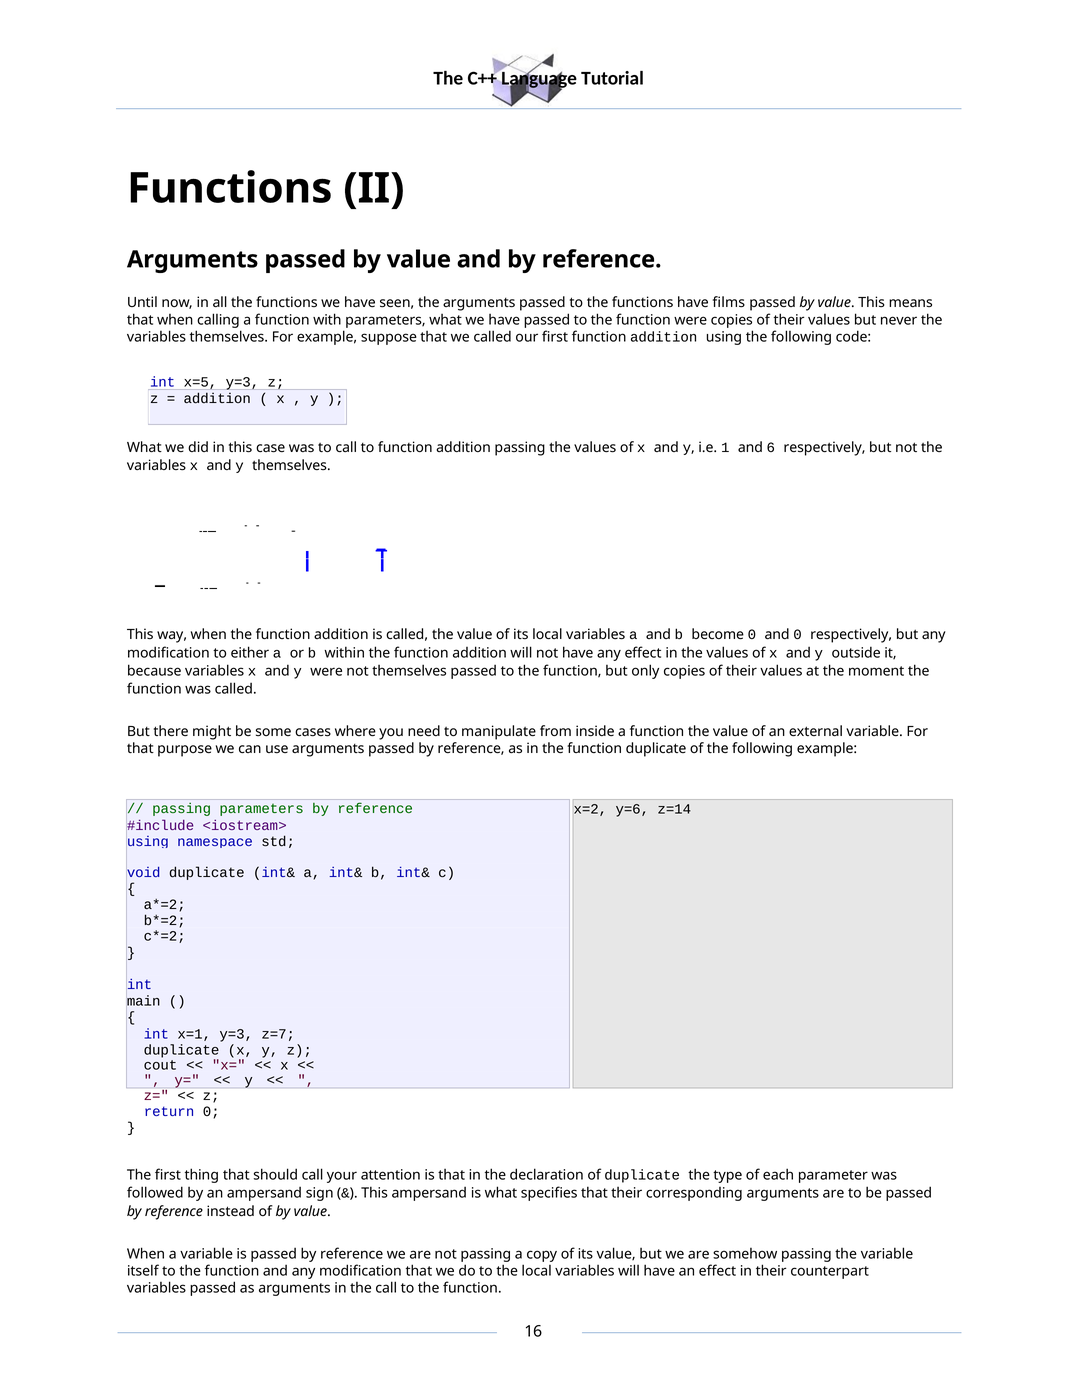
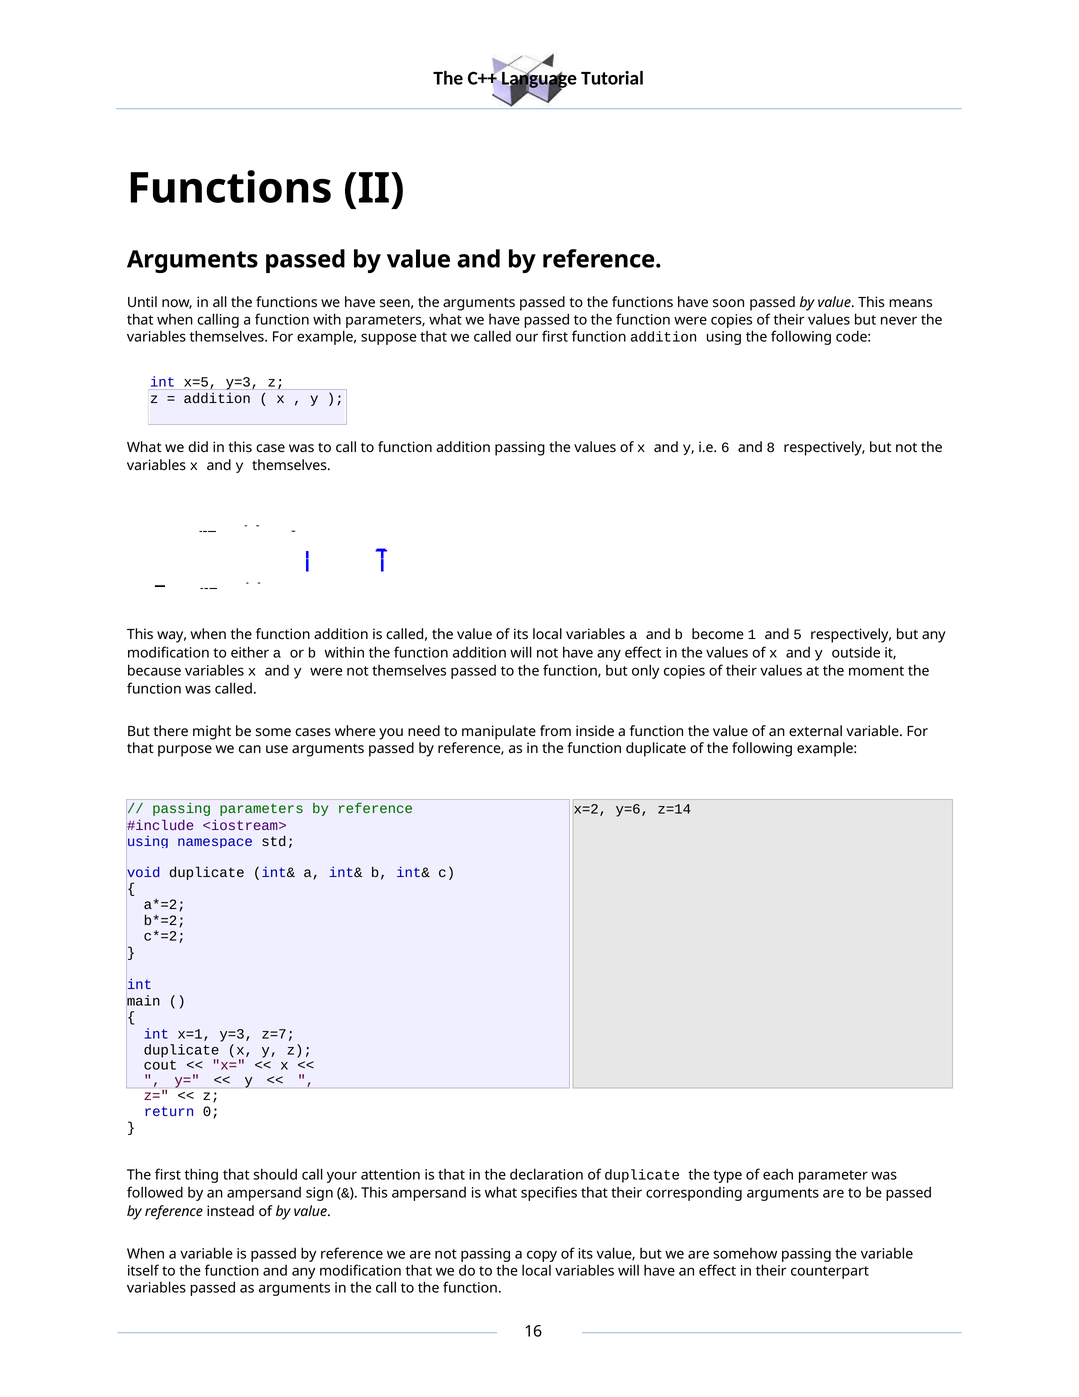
films: films -> soon
1: 1 -> 6
6: 6 -> 8
become 0: 0 -> 1
and 0: 0 -> 5
